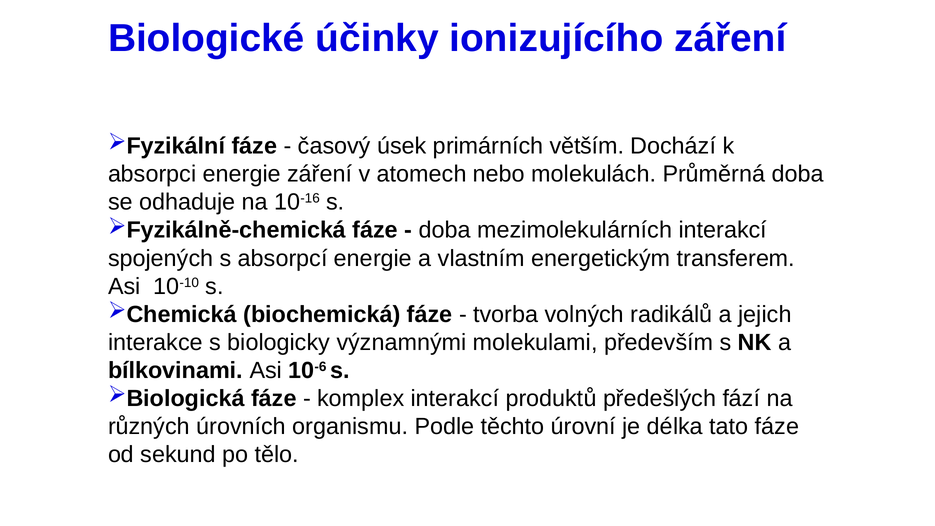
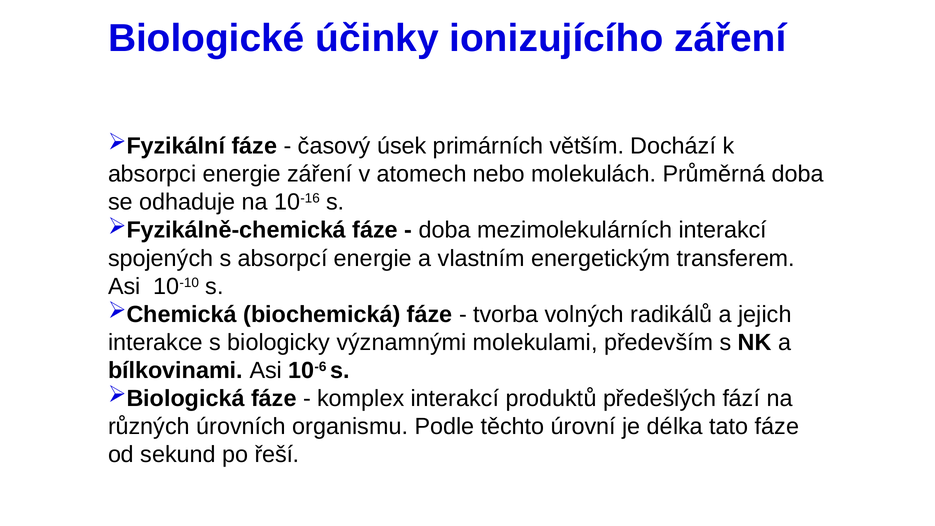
tělo: tělo -> řeší
